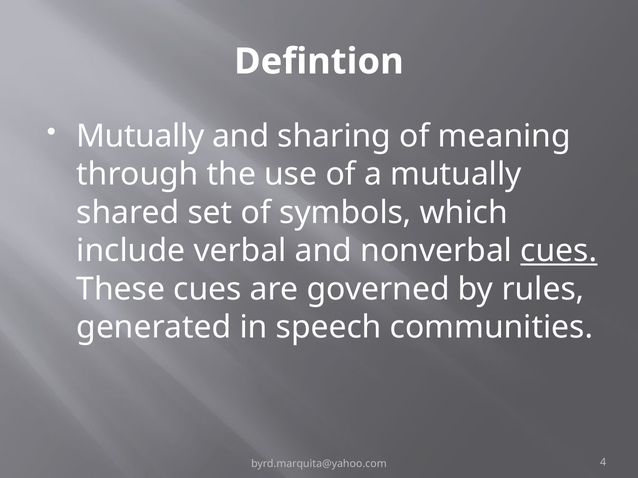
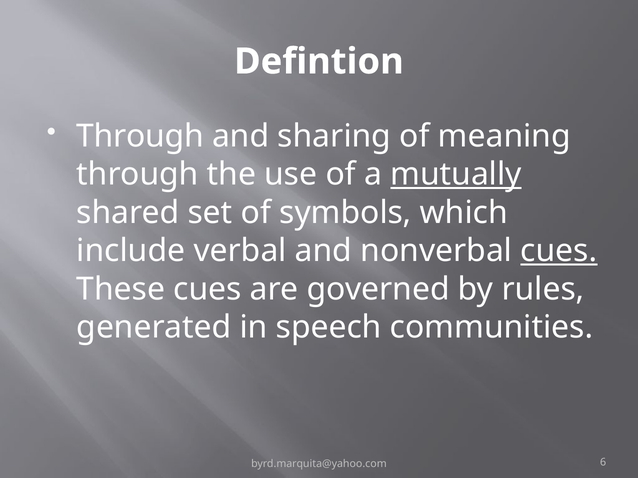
Mutually at (140, 136): Mutually -> Through
mutually at (456, 174) underline: none -> present
4: 4 -> 6
